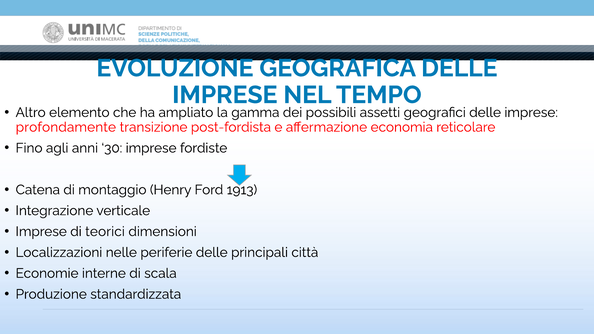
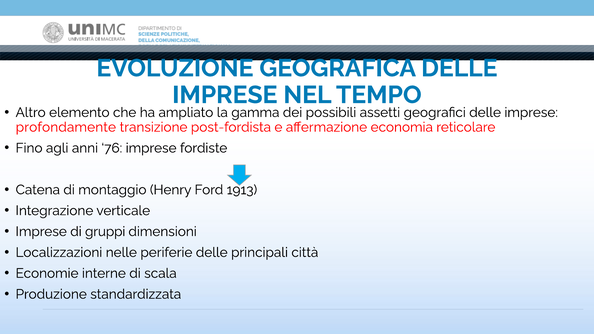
30: 30 -> 76
teorici: teorici -> gruppi
